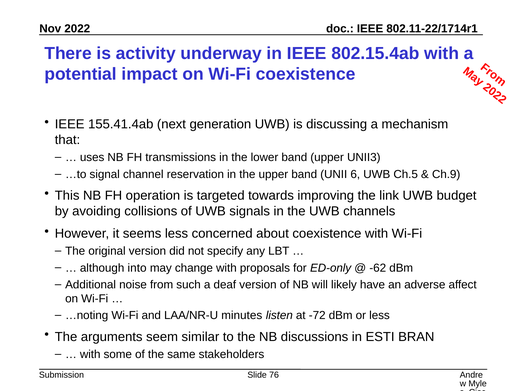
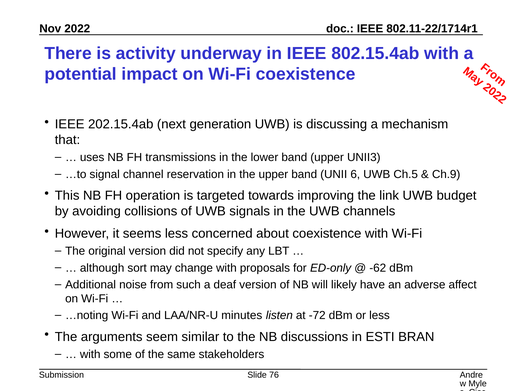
155.41.4ab: 155.41.4ab -> 202.15.4ab
into: into -> sort
